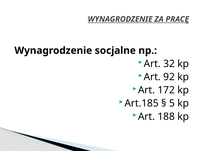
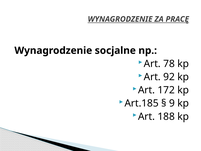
32: 32 -> 78
5: 5 -> 9
